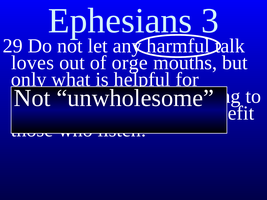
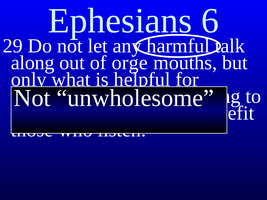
3: 3 -> 6
loves: loves -> along
